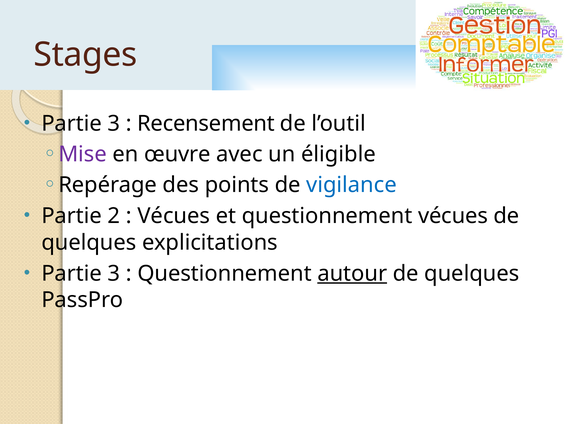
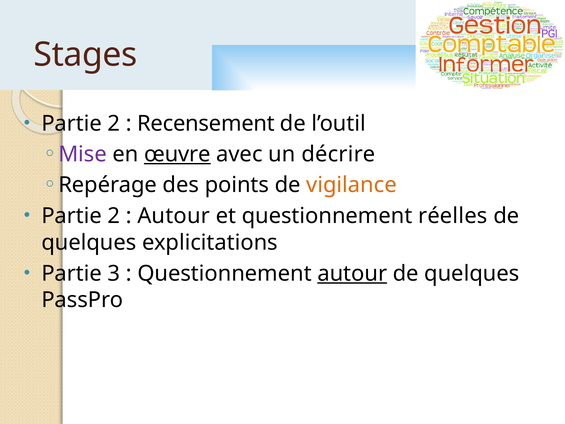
3 at (114, 123): 3 -> 2
œuvre underline: none -> present
éligible: éligible -> décrire
vigilance colour: blue -> orange
Vécues at (174, 216): Vécues -> Autour
questionnement vécues: vécues -> réelles
